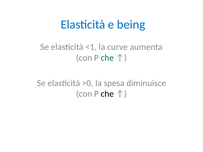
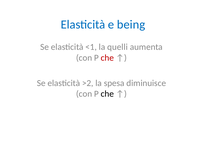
curve: curve -> quelli
che at (107, 58) colour: green -> red
>0: >0 -> >2
